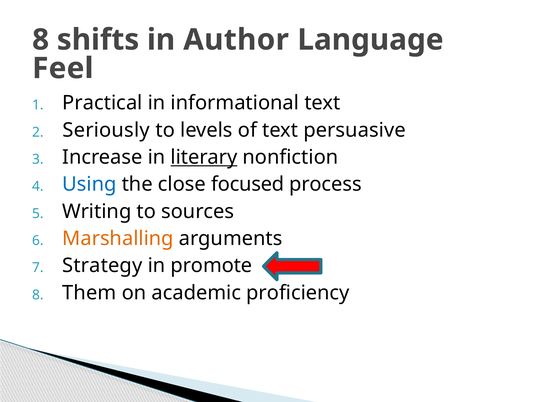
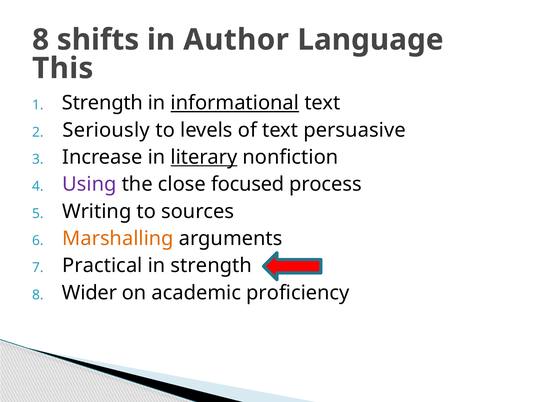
Feel: Feel -> This
Practical at (102, 103): Practical -> Strength
informational underline: none -> present
Using colour: blue -> purple
Strategy: Strategy -> Practical
in promote: promote -> strength
Them: Them -> Wider
